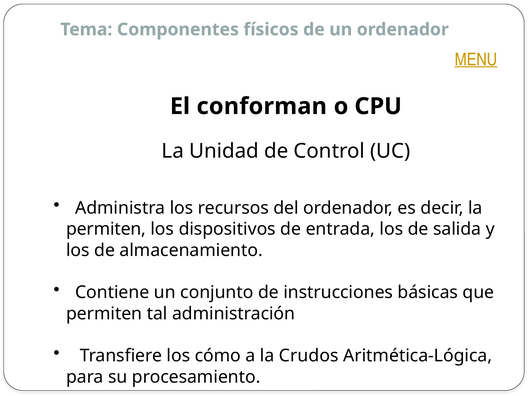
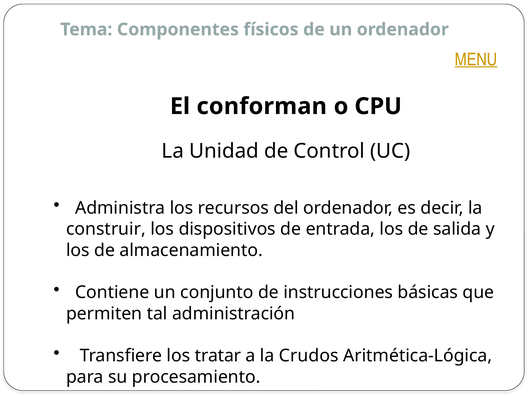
permiten at (106, 229): permiten -> construir
cómo: cómo -> tratar
